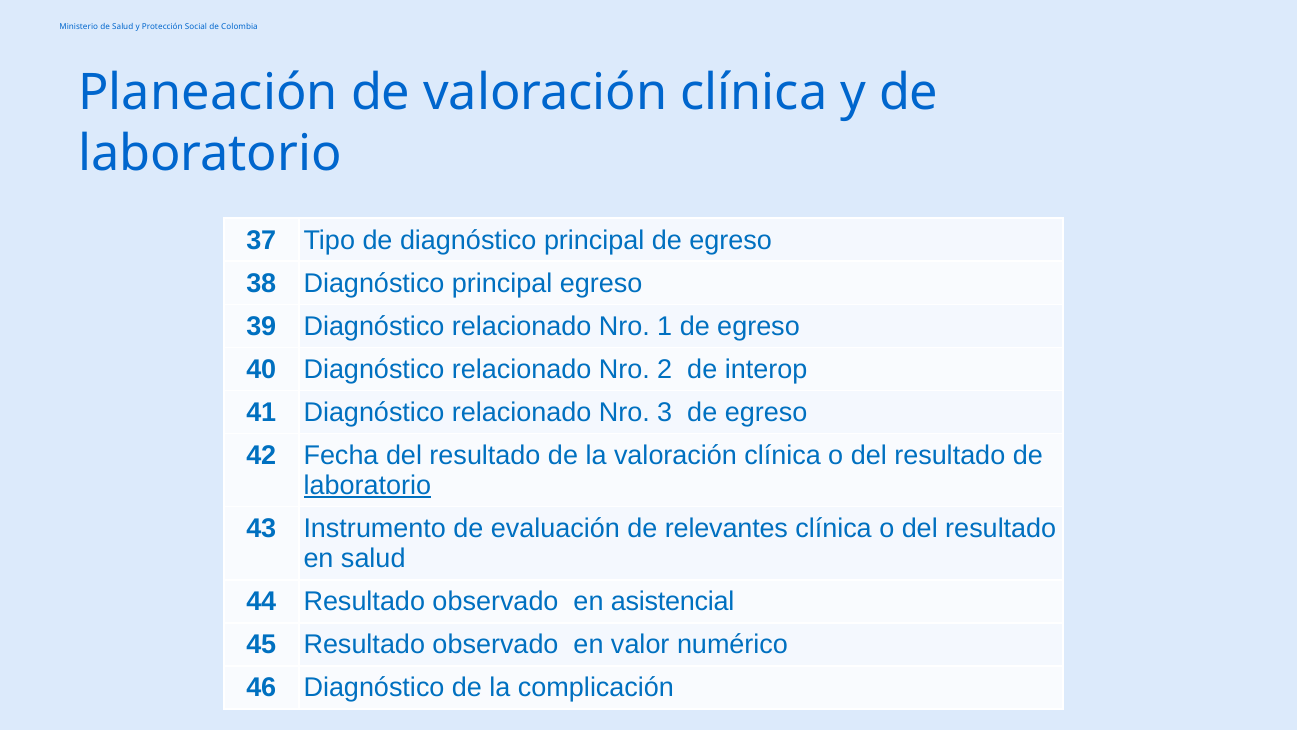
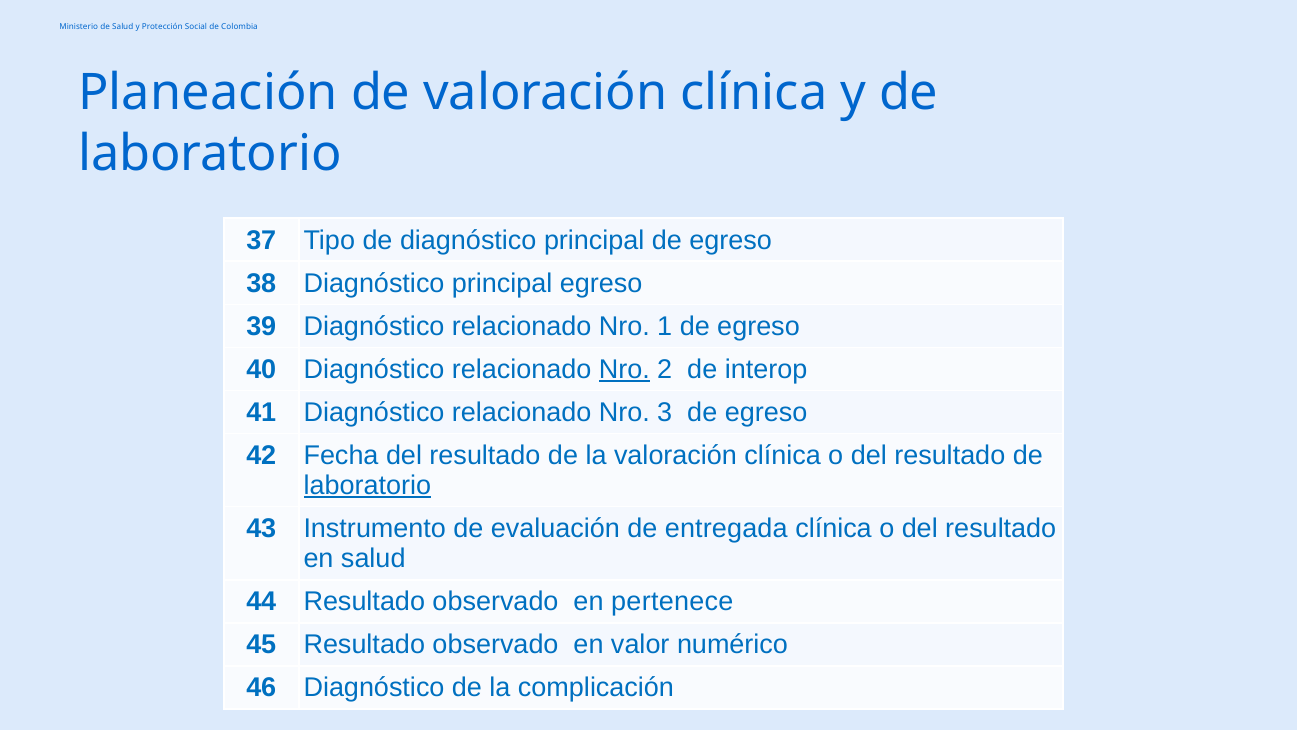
Nro at (624, 369) underline: none -> present
relevantes: relevantes -> entregada
asistencial: asistencial -> pertenece
